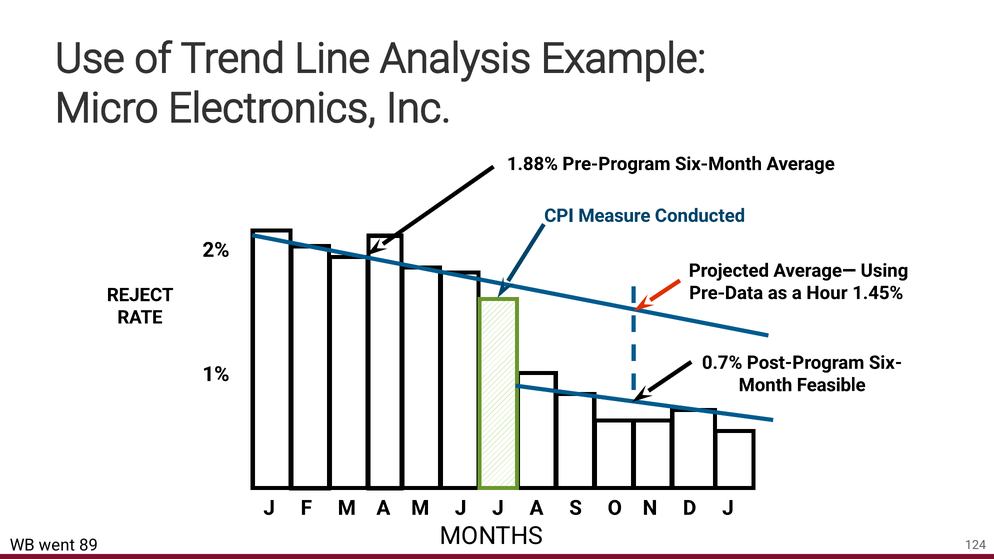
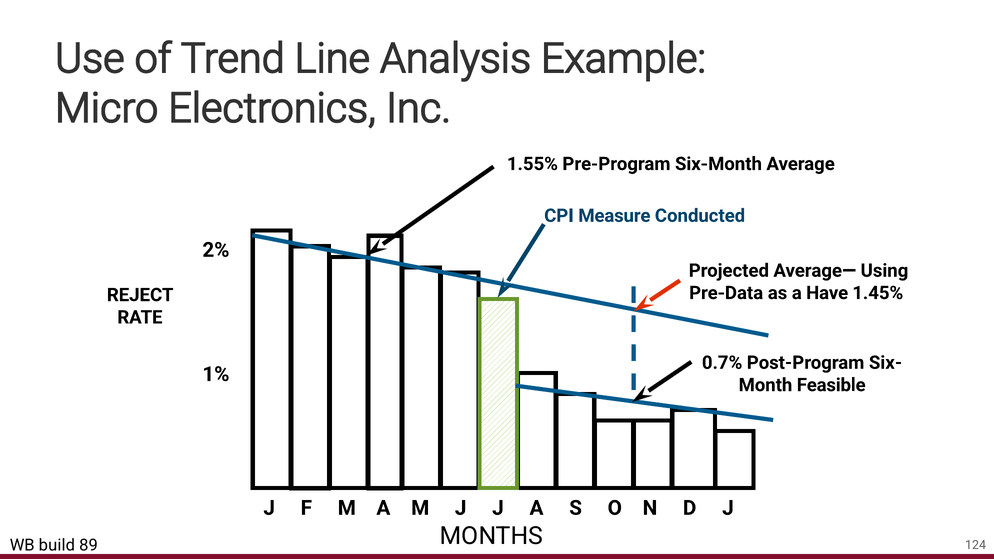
1.88%: 1.88% -> 1.55%
Hour: Hour -> Have
went: went -> build
